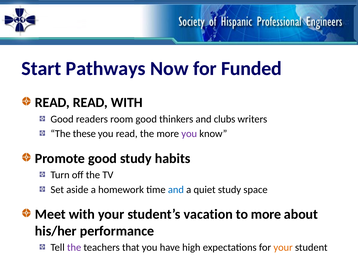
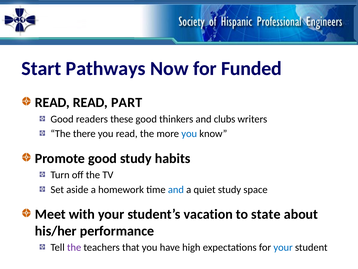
READ WITH: WITH -> PART
room: room -> these
these: these -> there
you at (189, 133) colour: purple -> blue
to more: more -> state
your at (283, 247) colour: orange -> blue
